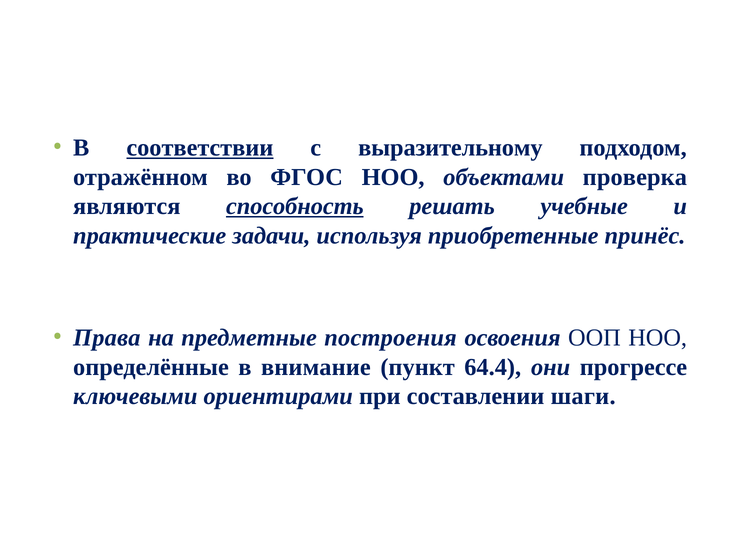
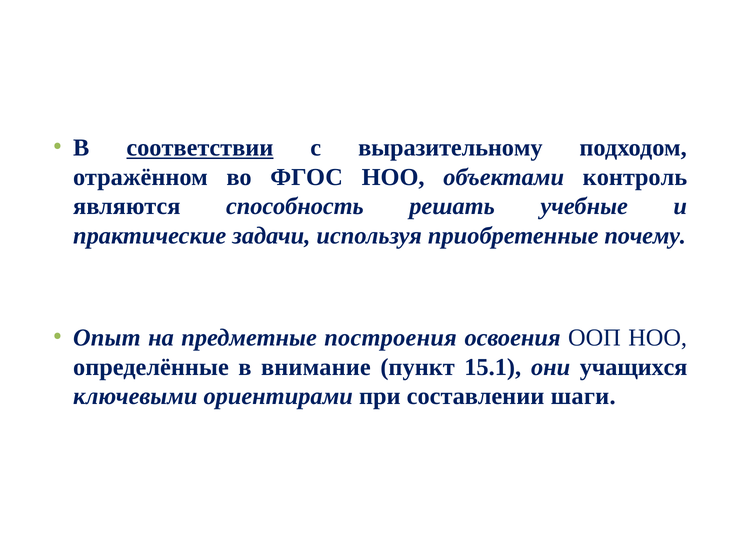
проверка: проверка -> контроль
способность underline: present -> none
принёс: принёс -> почему
Права: Права -> Опыт
64.4: 64.4 -> 15.1
прогрессе: прогрессе -> учащихся
